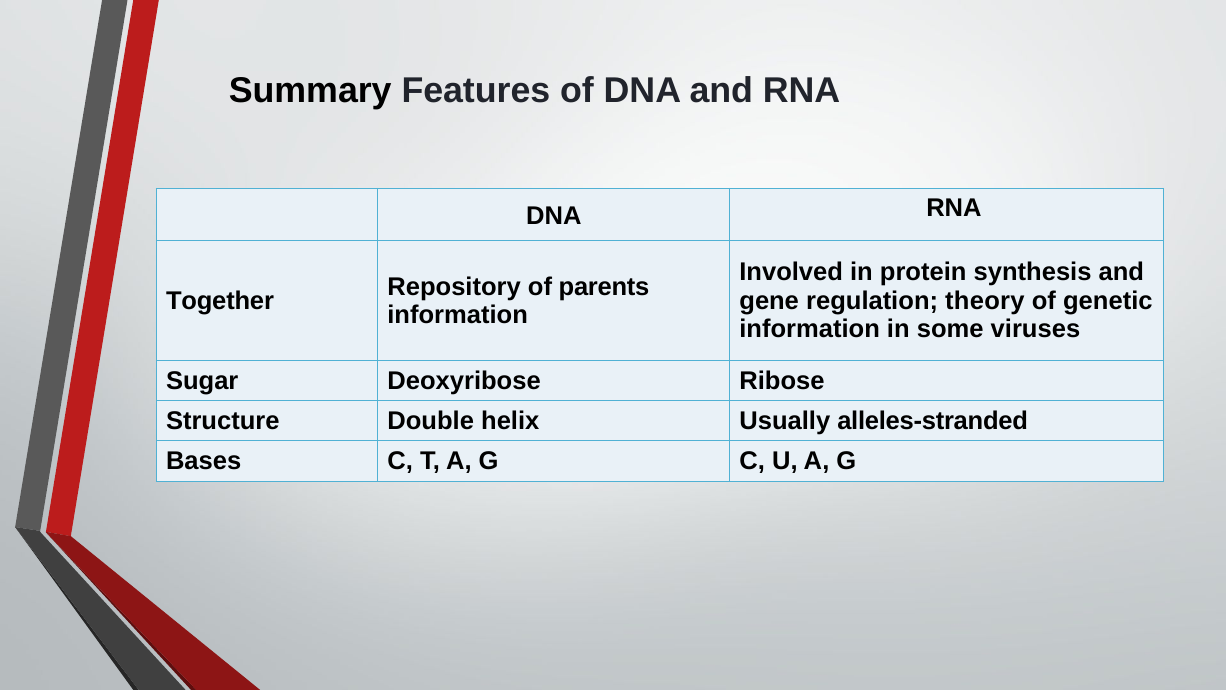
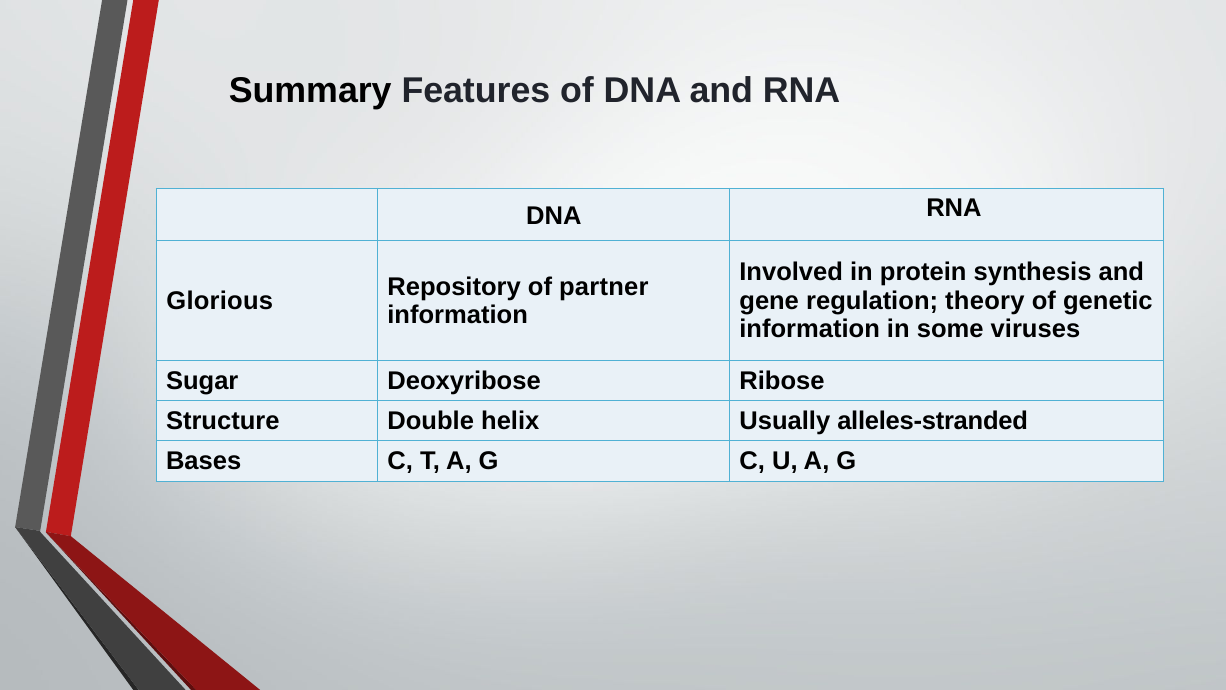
parents: parents -> partner
Together: Together -> Glorious
